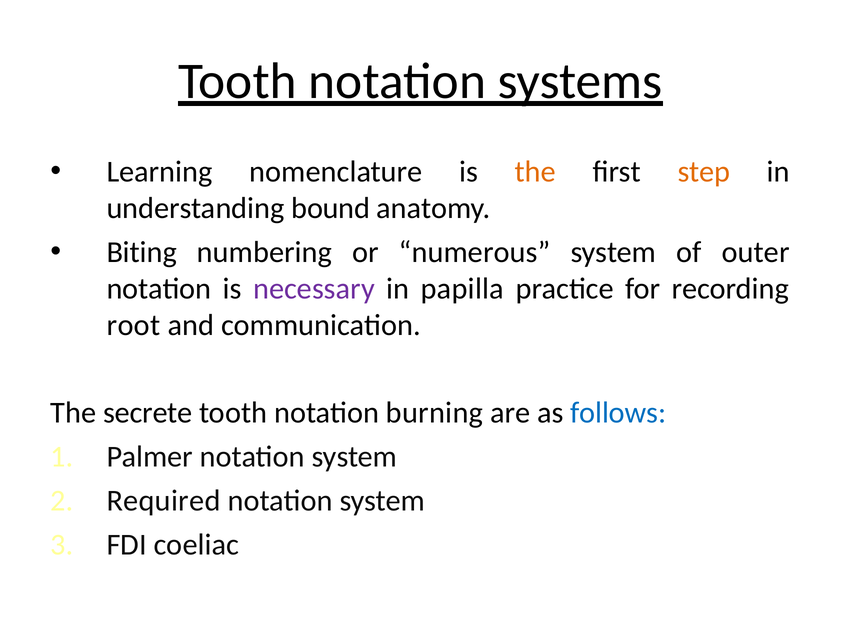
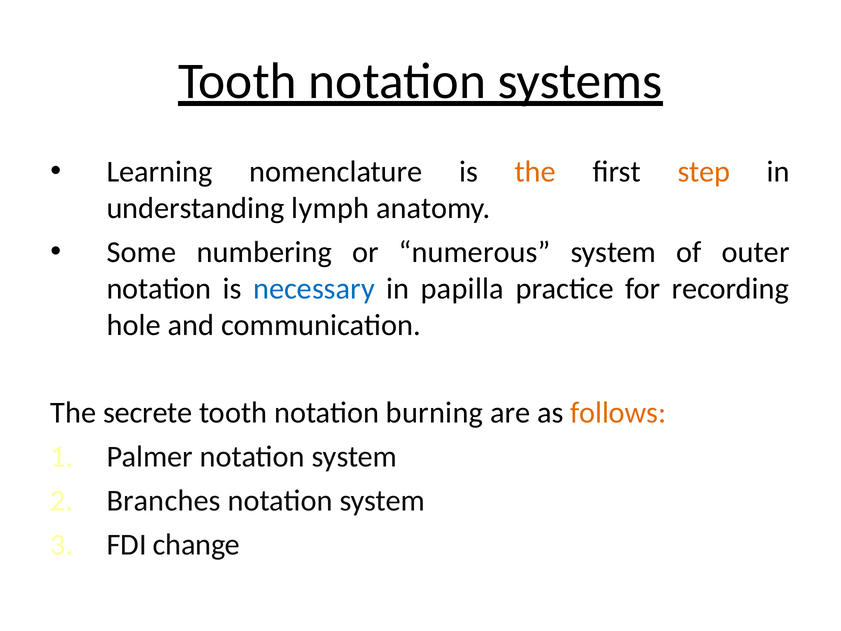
bound: bound -> lymph
Biting: Biting -> Some
necessary colour: purple -> blue
root: root -> hole
follows colour: blue -> orange
Required: Required -> Branches
coeliac: coeliac -> change
